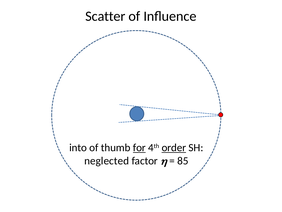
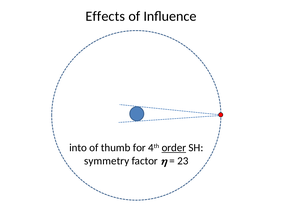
Scatter: Scatter -> Effects
for underline: present -> none
neglected: neglected -> symmetry
85: 85 -> 23
